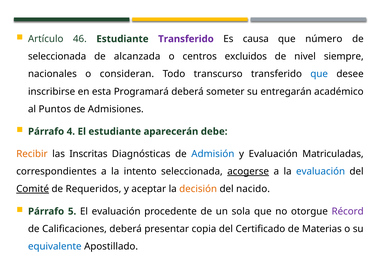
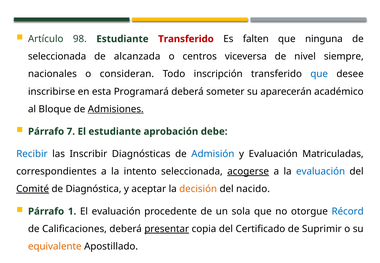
46: 46 -> 98
Transferido at (186, 39) colour: purple -> red
causa: causa -> falten
número: número -> ninguna
excluidos: excluidos -> viceversa
transcurso: transcurso -> inscripción
entregarán: entregarán -> aparecerán
Puntos: Puntos -> Bloque
Admisiones underline: none -> present
4: 4 -> 7
aparecerán: aparecerán -> aprobación
Recibir colour: orange -> blue
Inscritas: Inscritas -> Inscribir
Requeridos: Requeridos -> Diagnóstica
5: 5 -> 1
Récord colour: purple -> blue
presentar underline: none -> present
Materias: Materias -> Suprimir
equivalente colour: blue -> orange
